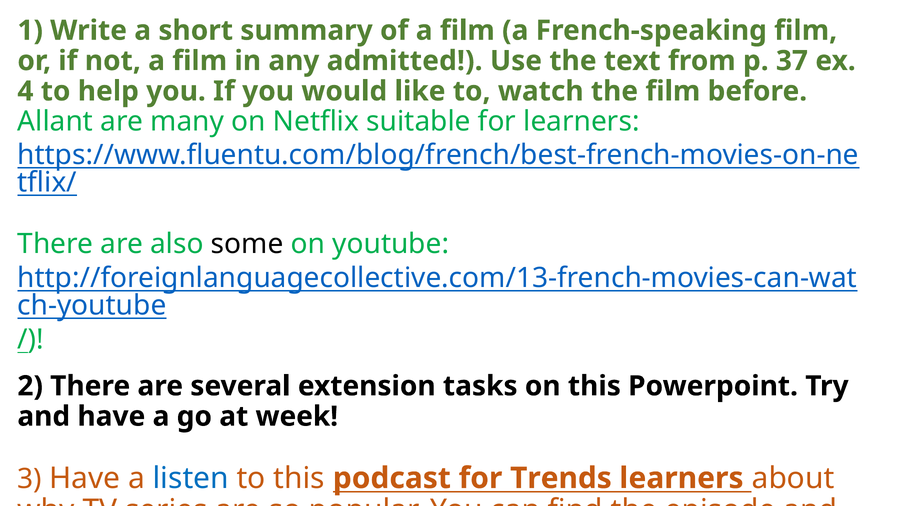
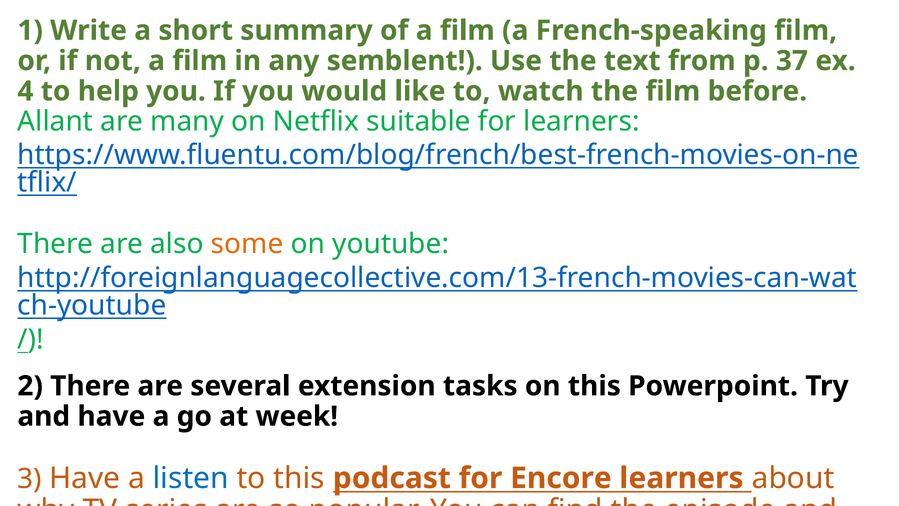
admitted: admitted -> semblent
some colour: black -> orange
Trends: Trends -> Encore
